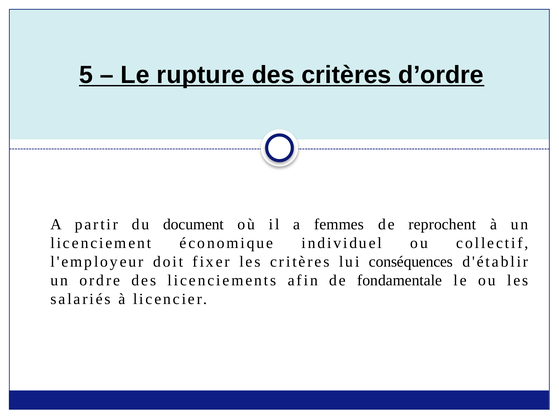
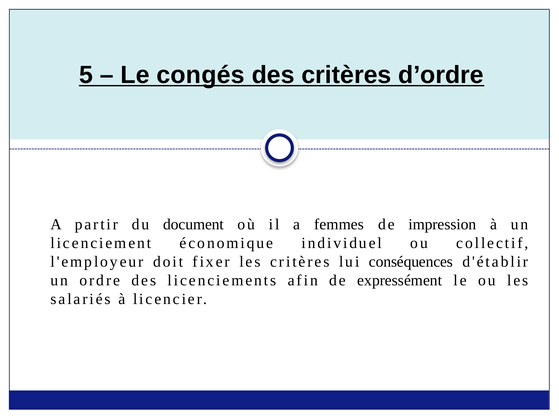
rupture: rupture -> congés
reprochent: reprochent -> impression
fondamentale: fondamentale -> expressément
